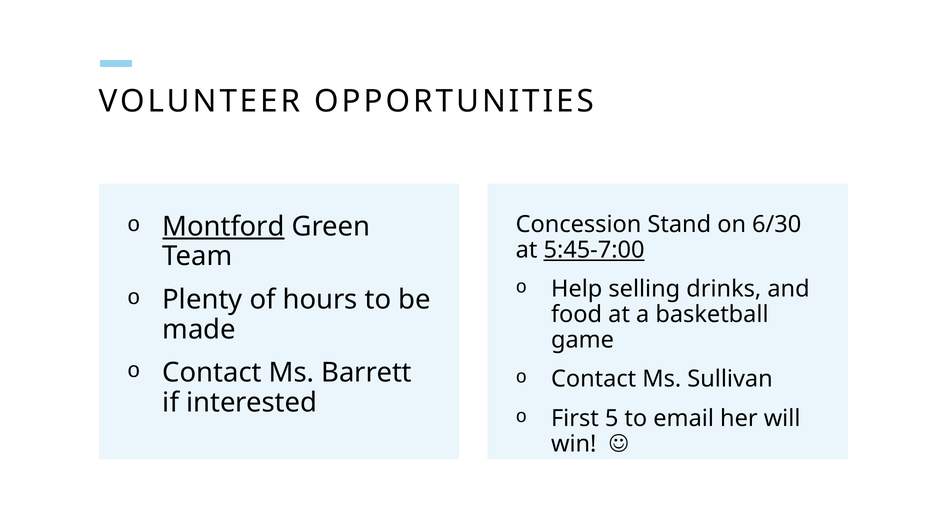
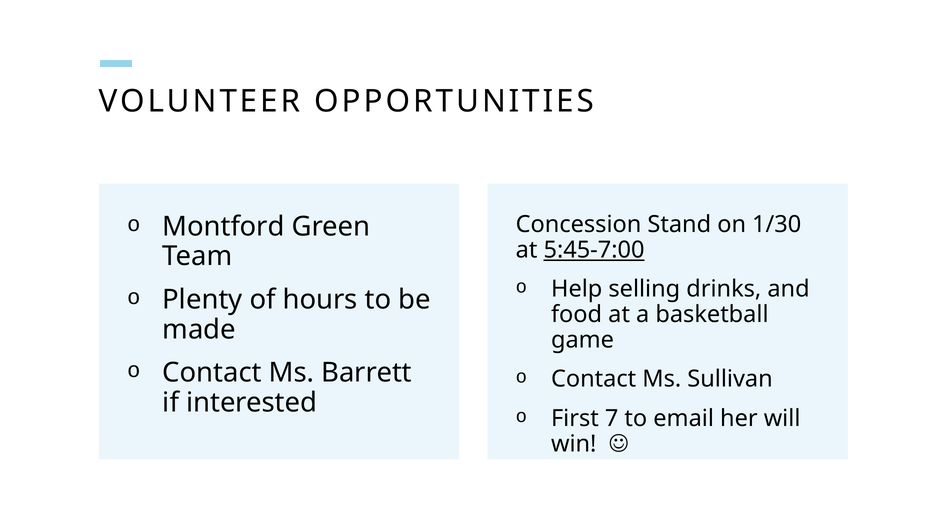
Montford underline: present -> none
6/30: 6/30 -> 1/30
5: 5 -> 7
